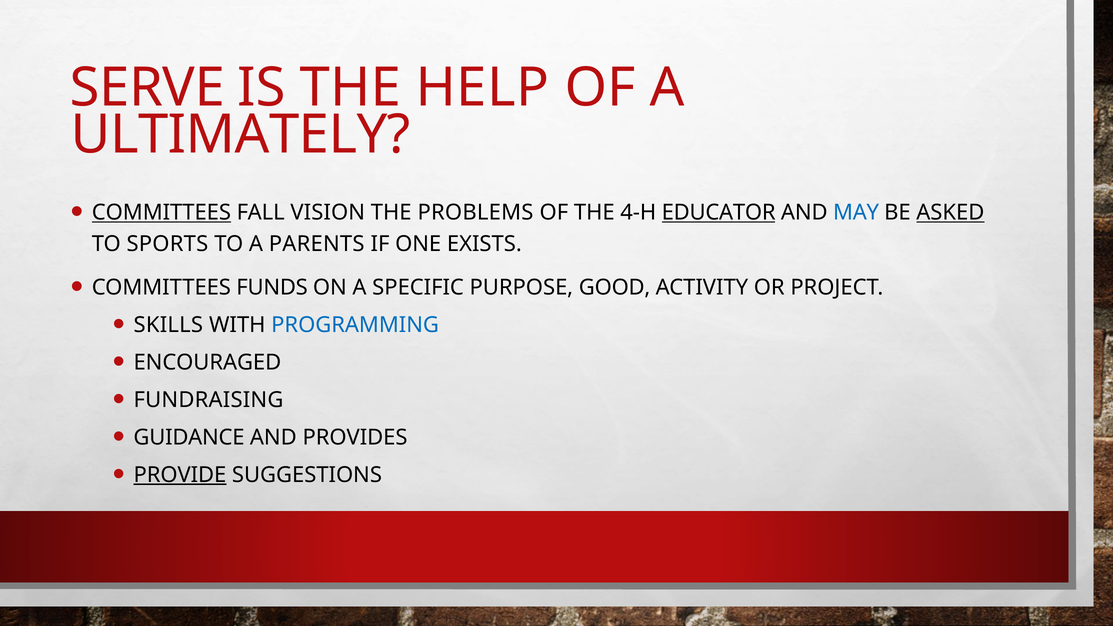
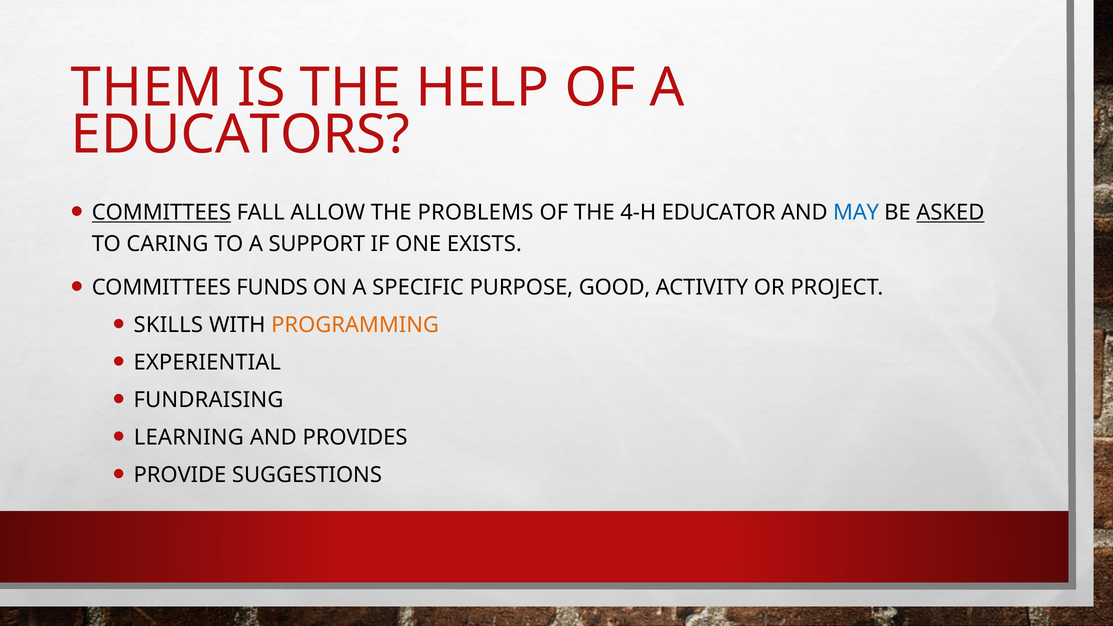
SERVE: SERVE -> THEM
ULTIMATELY: ULTIMATELY -> EDUCATORS
VISION: VISION -> ALLOW
EDUCATOR underline: present -> none
SPORTS: SPORTS -> CARING
PARENTS: PARENTS -> SUPPORT
PROGRAMMING colour: blue -> orange
ENCOURAGED: ENCOURAGED -> EXPERIENTIAL
GUIDANCE: GUIDANCE -> LEARNING
PROVIDE underline: present -> none
